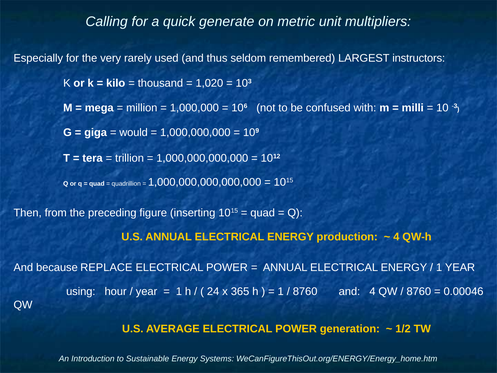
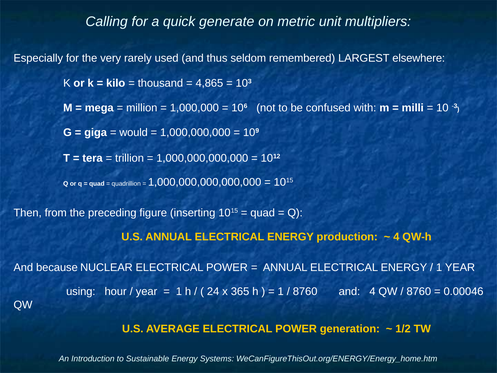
instructors: instructors -> elsewhere
1,020: 1,020 -> 4,865
REPLACE: REPLACE -> NUCLEAR
